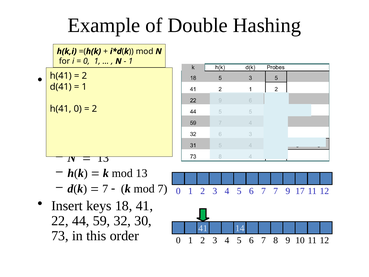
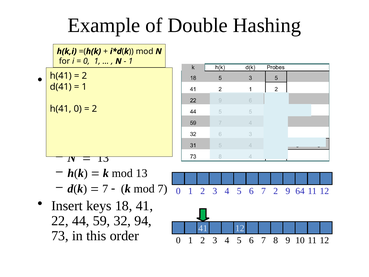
7 7: 7 -> 2
17: 17 -> 64
30: 30 -> 94
41 14: 14 -> 12
